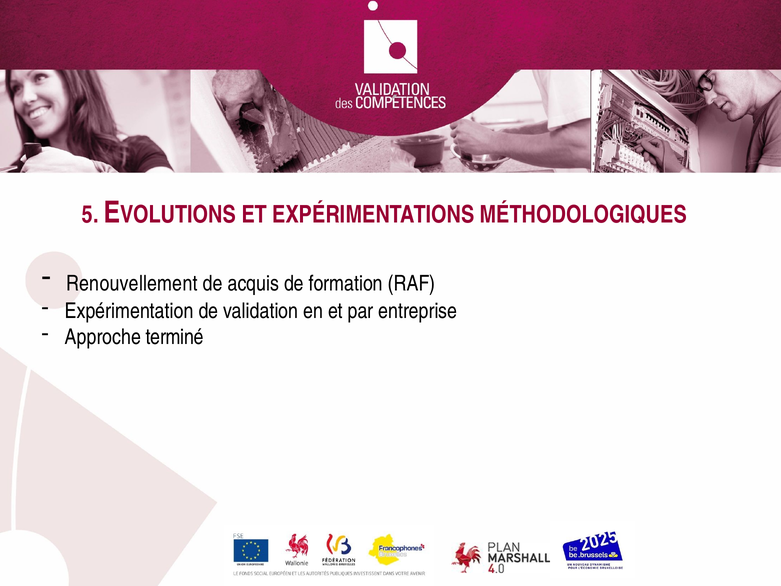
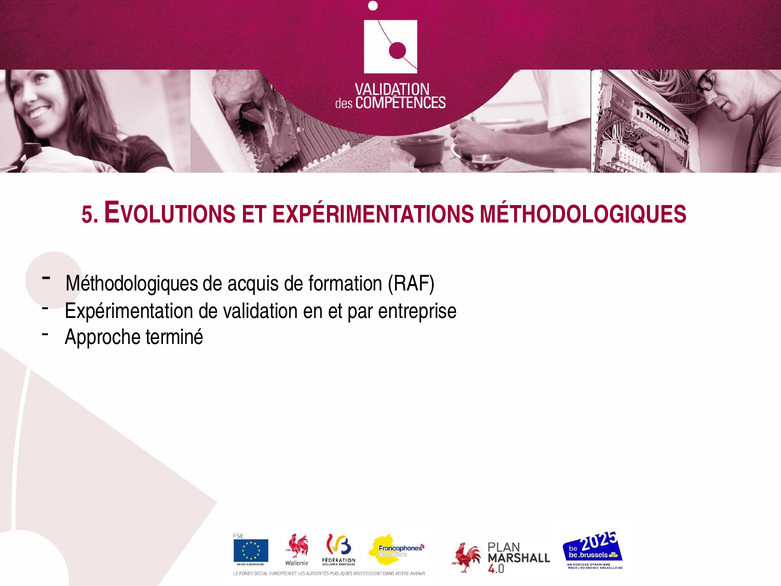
Renouvellement at (132, 283): Renouvellement -> Méthodologiques
